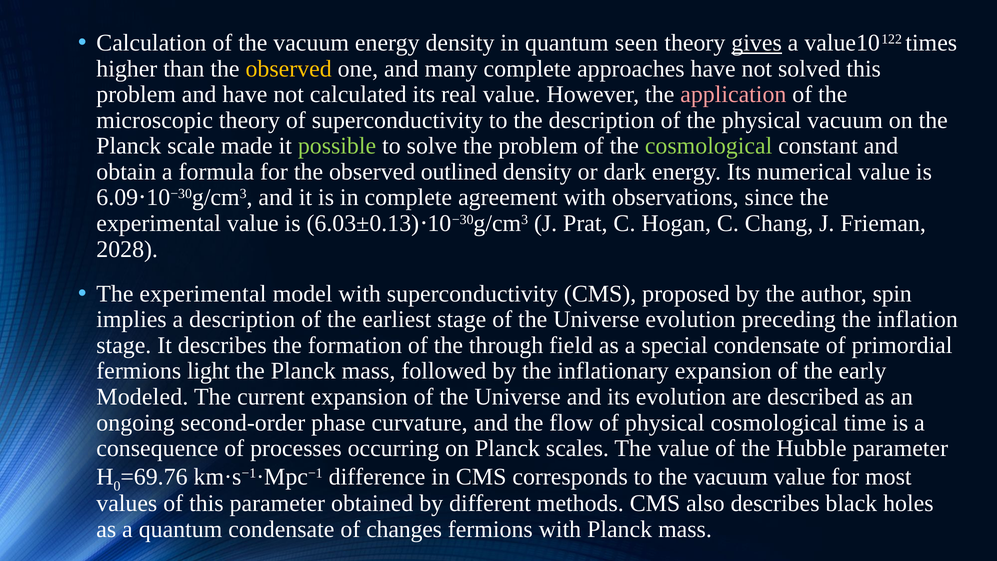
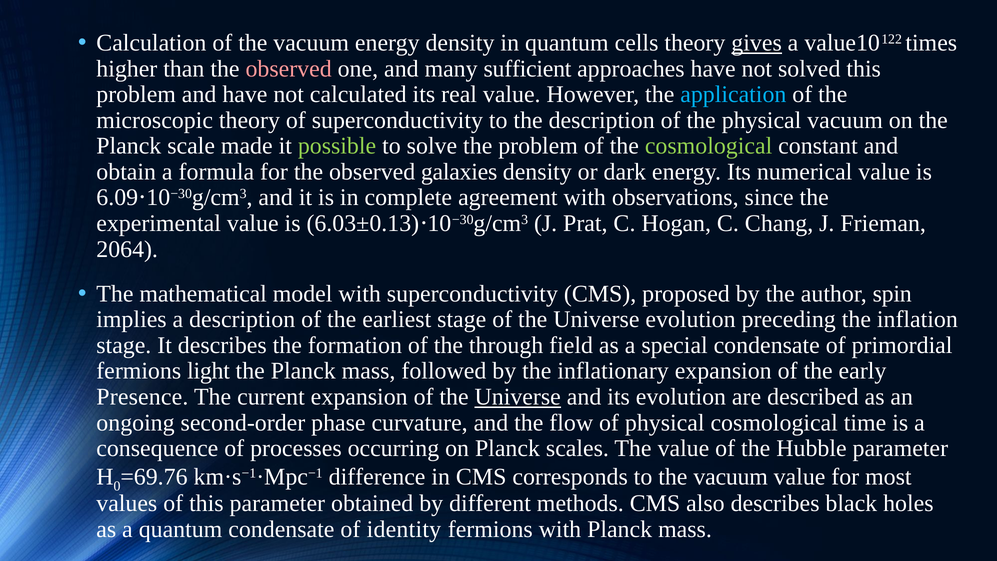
seen: seen -> cells
observed at (289, 69) colour: yellow -> pink
many complete: complete -> sufficient
application colour: pink -> light blue
outlined: outlined -> galaxies
2028: 2028 -> 2064
experimental at (203, 294): experimental -> mathematical
Modeled: Modeled -> Presence
Universe at (518, 397) underline: none -> present
changes: changes -> identity
